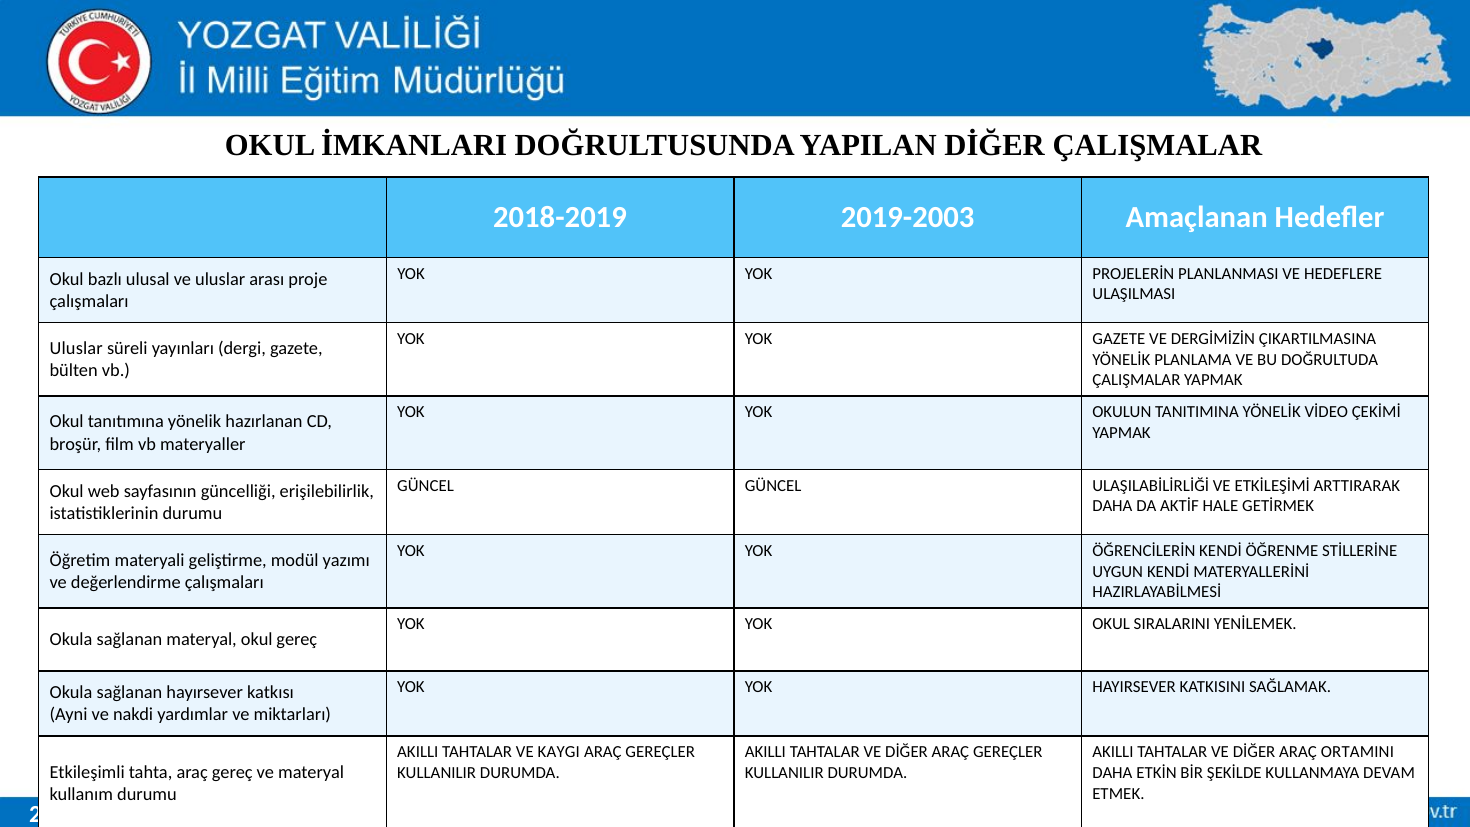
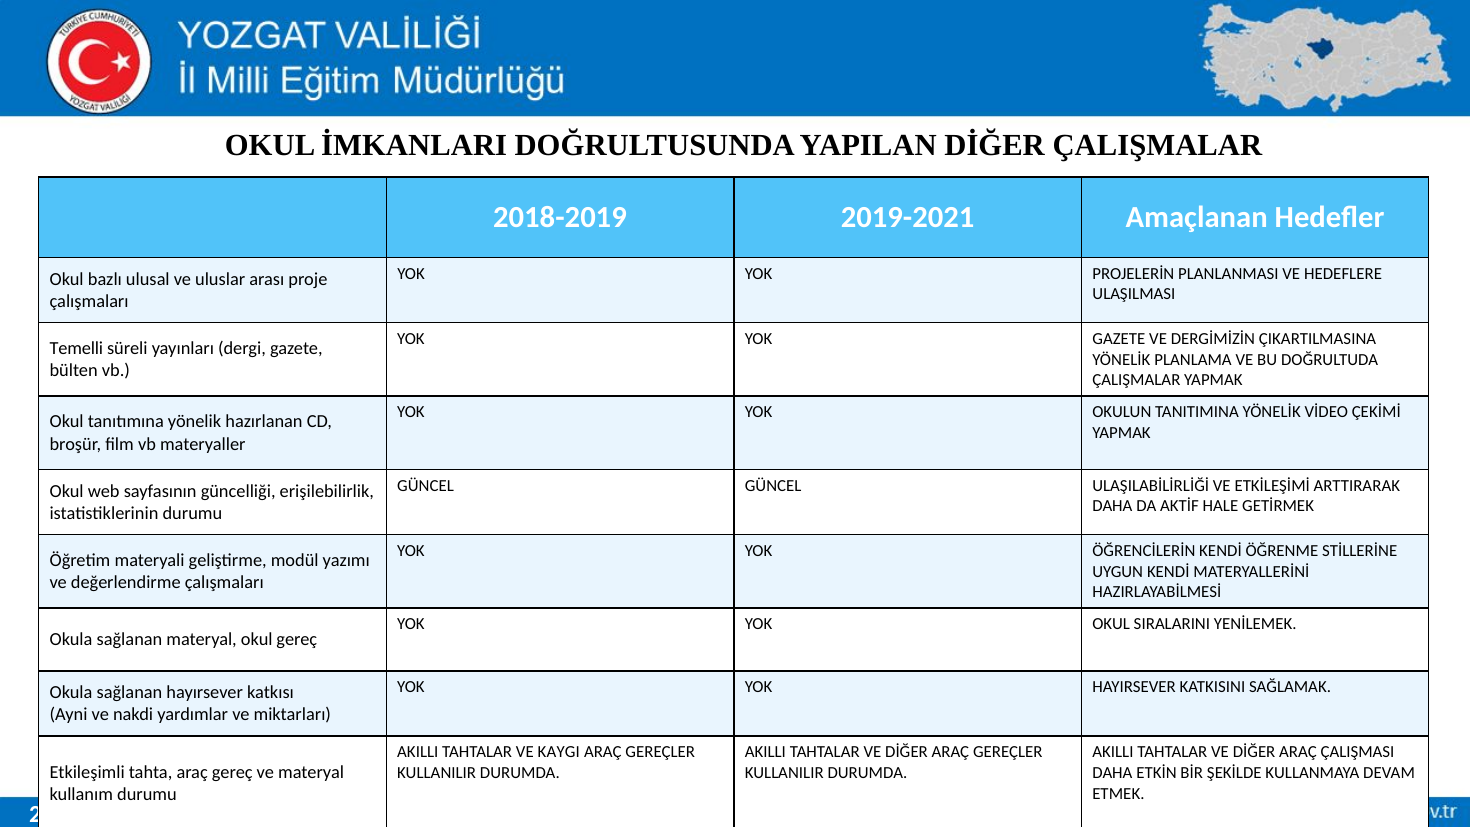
2019-2003: 2019-2003 -> 2019-2021
Uluslar at (76, 348): Uluslar -> Temelli
ORTAMINI: ORTAMINI -> ÇALIŞMASI
